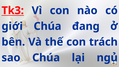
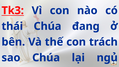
giới: giới -> thái
